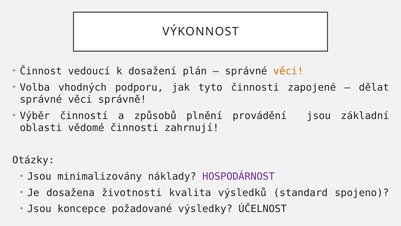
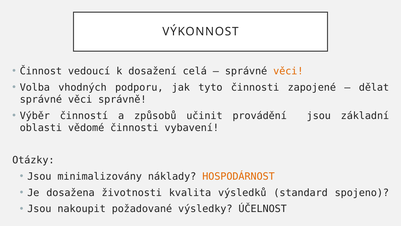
plán: plán -> celá
plnění: plnění -> učinit
zahrnují: zahrnují -> vybavení
HOSPODÁRNOST colour: purple -> orange
koncepce: koncepce -> nakoupit
